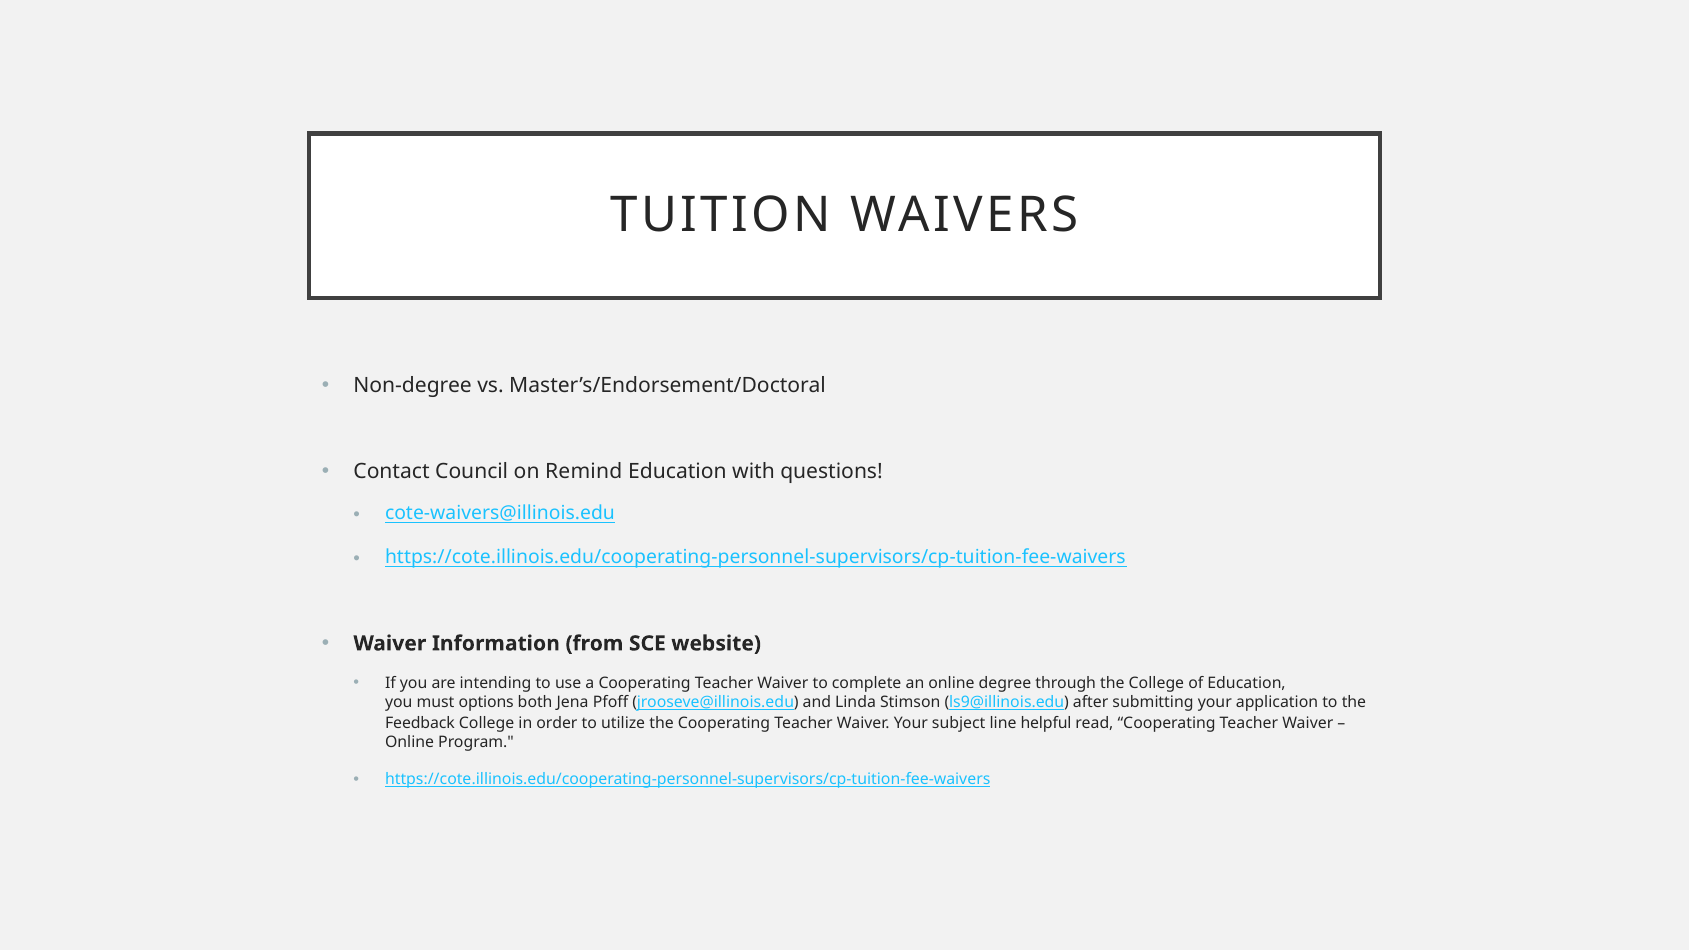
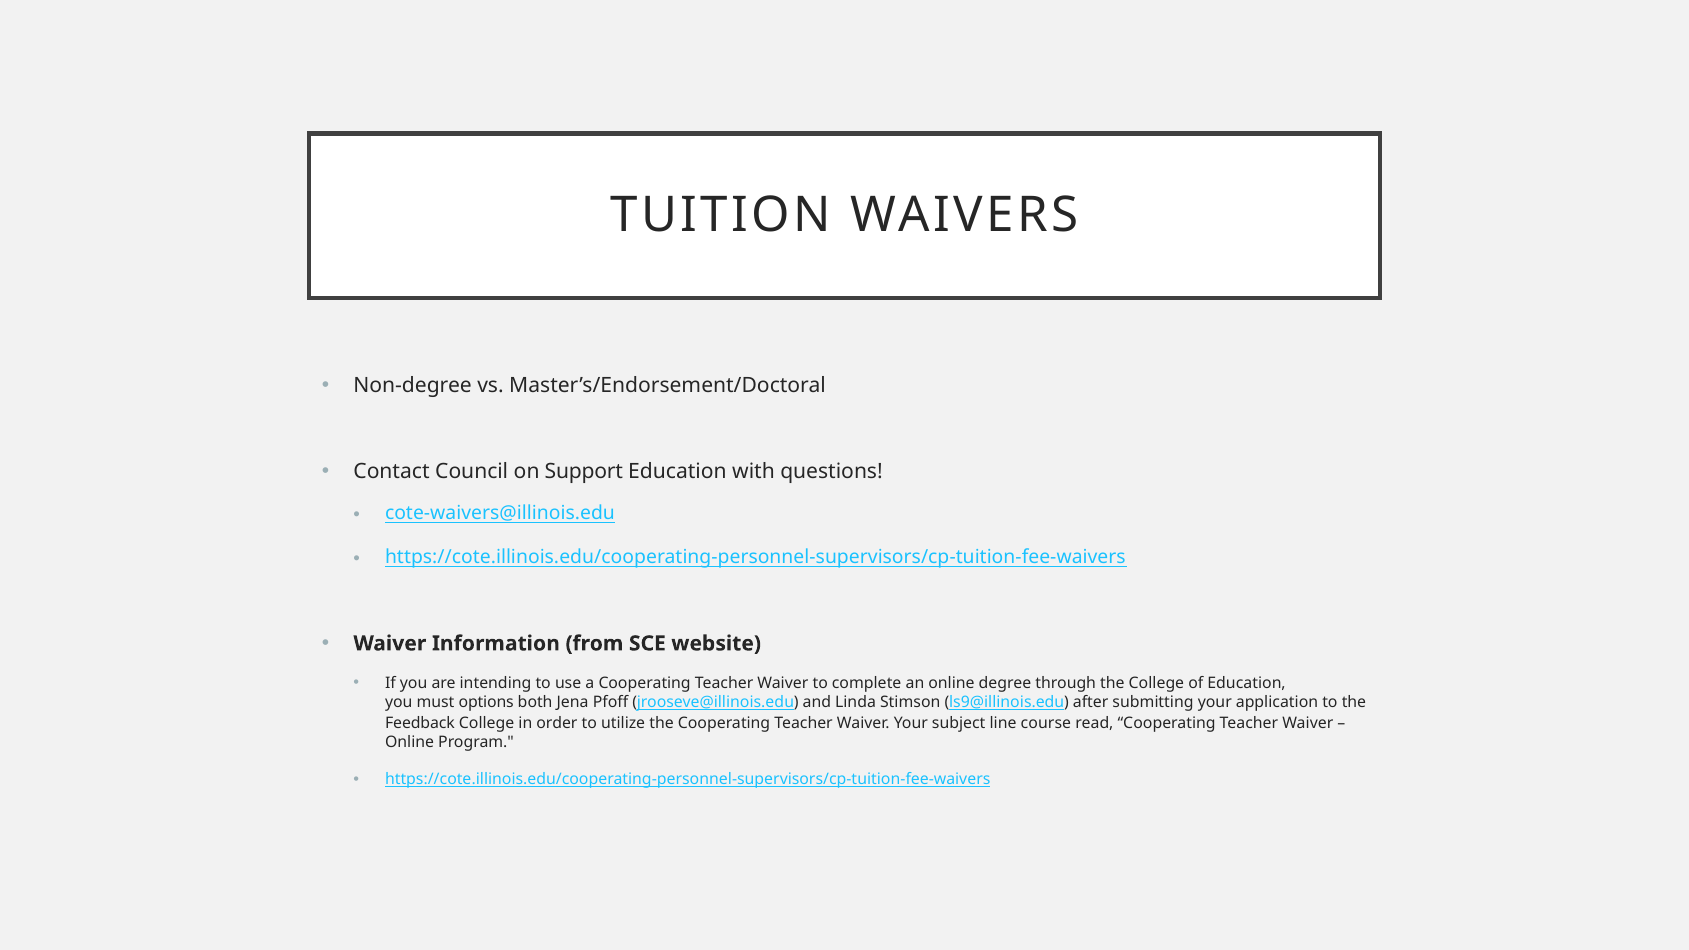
Remind: Remind -> Support
helpful: helpful -> course
